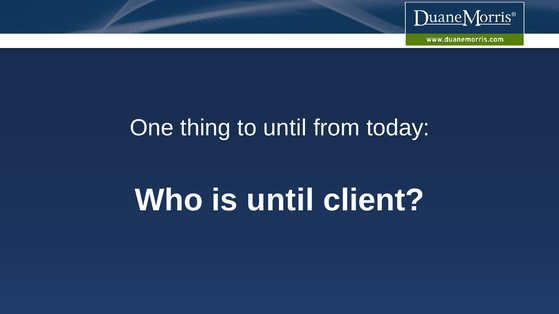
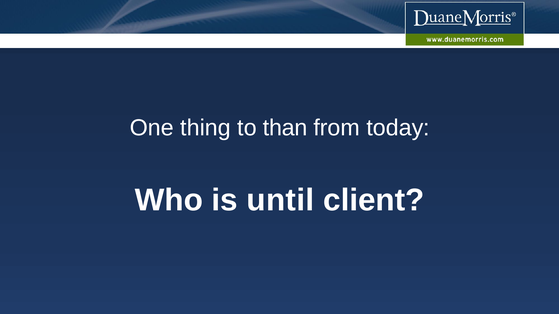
to until: until -> than
